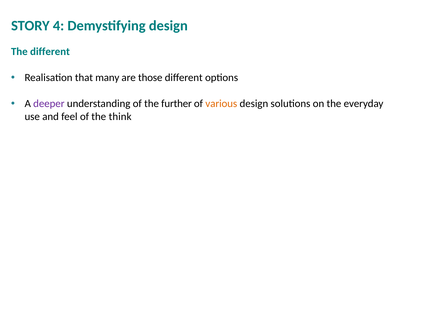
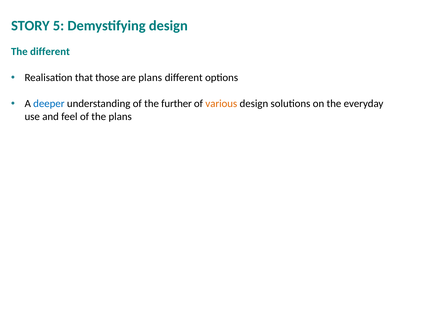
4: 4 -> 5
many: many -> those
are those: those -> plans
deeper colour: purple -> blue
the think: think -> plans
